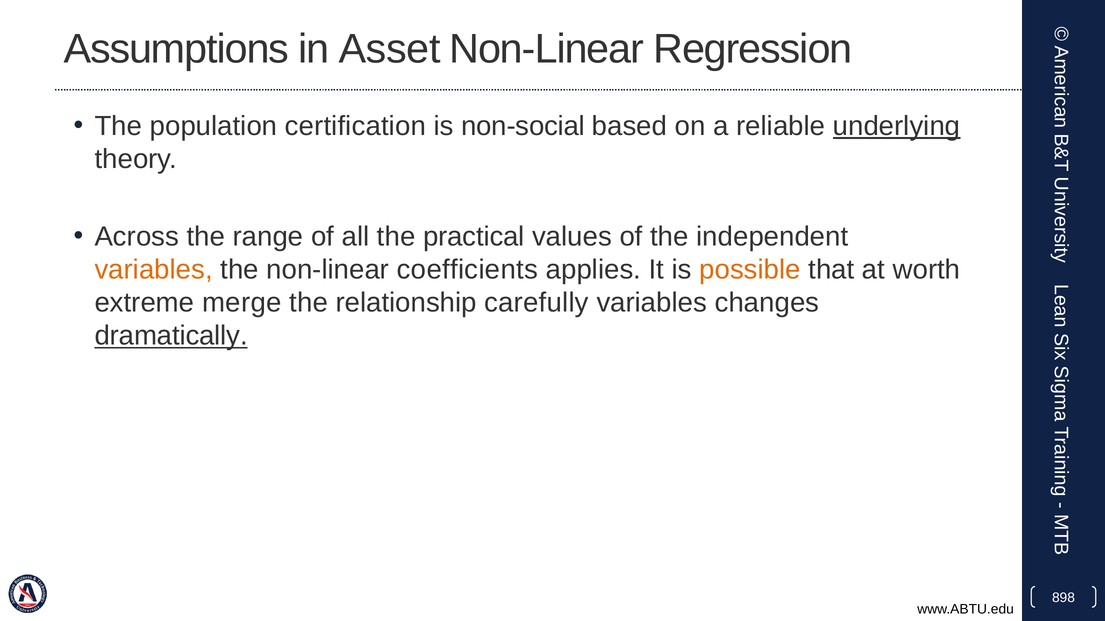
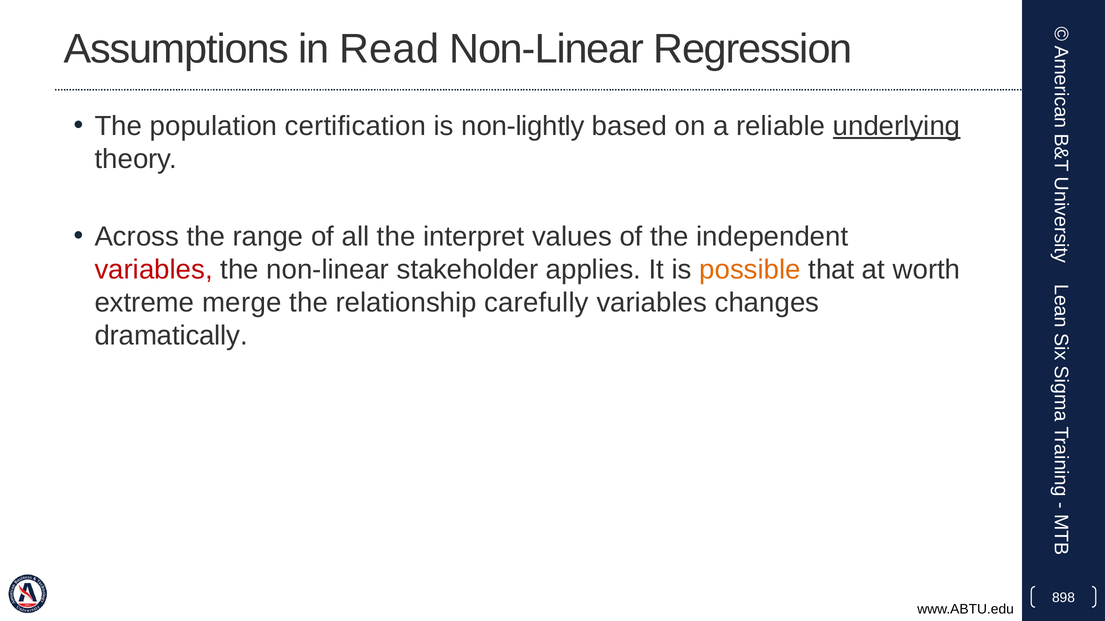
Asset: Asset -> Read
non-social: non-social -> non-lightly
practical: practical -> interpret
variables at (154, 270) colour: orange -> red
coefficients: coefficients -> stakeholder
dramatically underline: present -> none
